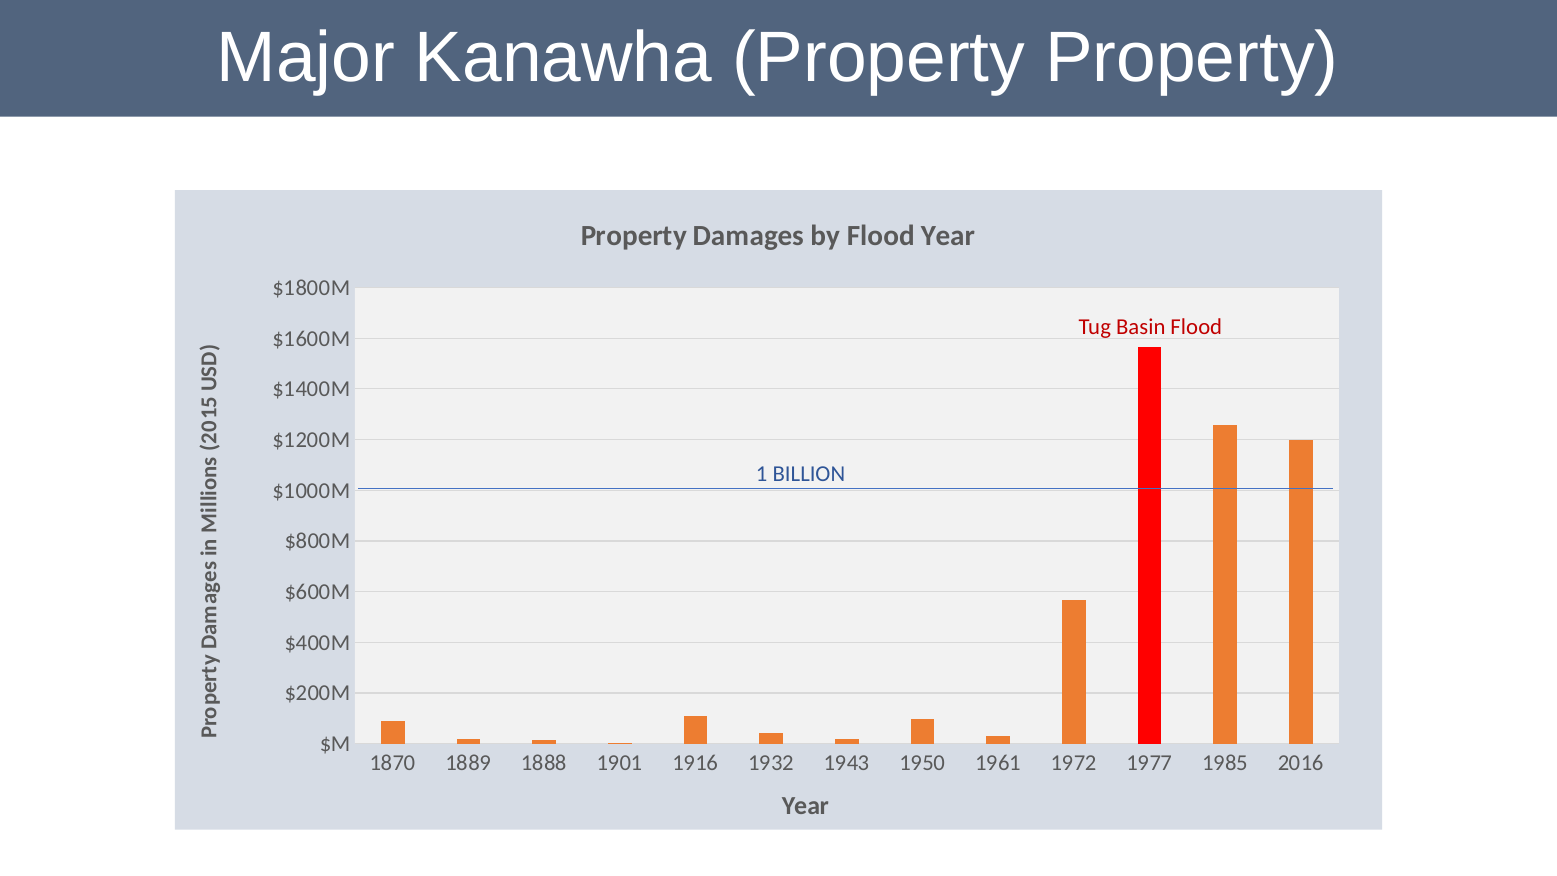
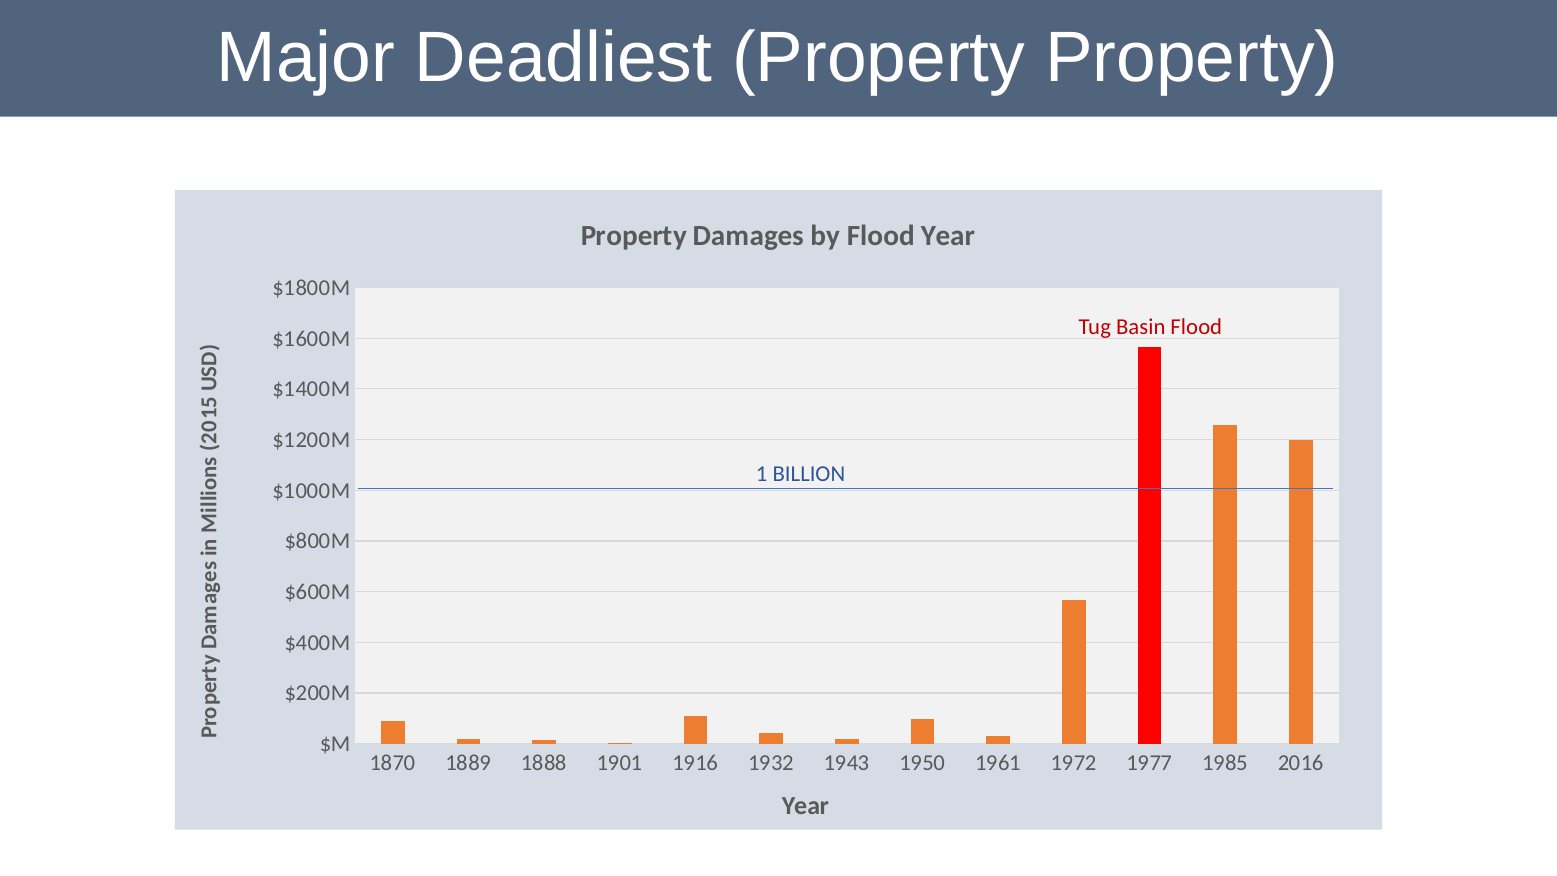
Kanawha: Kanawha -> Deadliest
